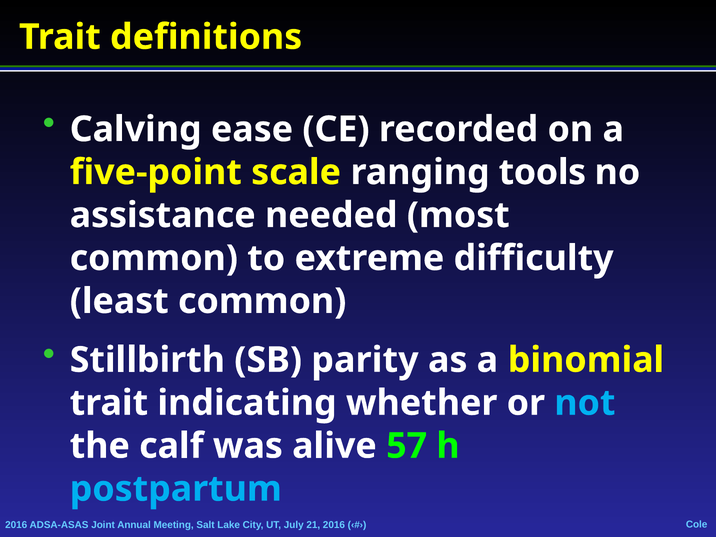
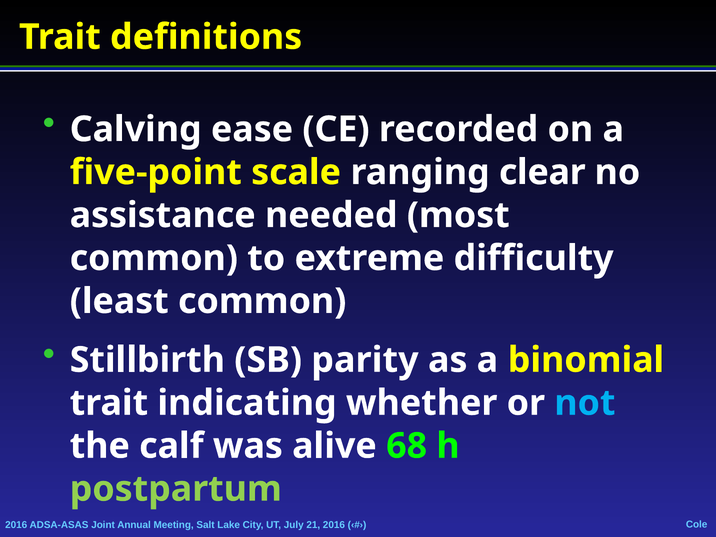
tools: tools -> clear
57: 57 -> 68
postpartum colour: light blue -> light green
